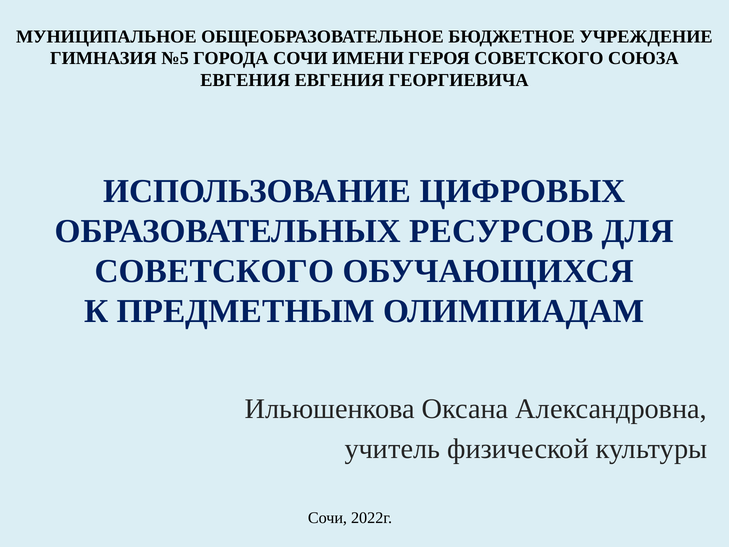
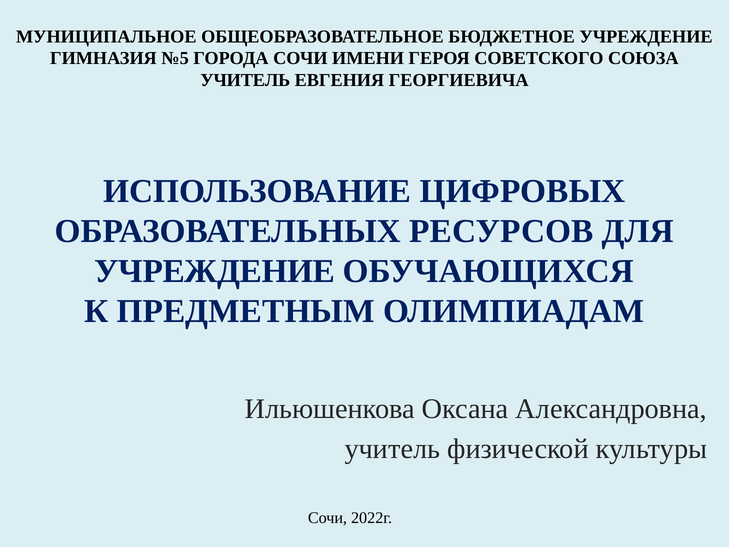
ЕВГЕНИЯ at (245, 80): ЕВГЕНИЯ -> УЧИТЕЛЬ
СОВЕТСКОГО at (214, 271): СОВЕТСКОГО -> УЧРЕЖДЕНИЕ
